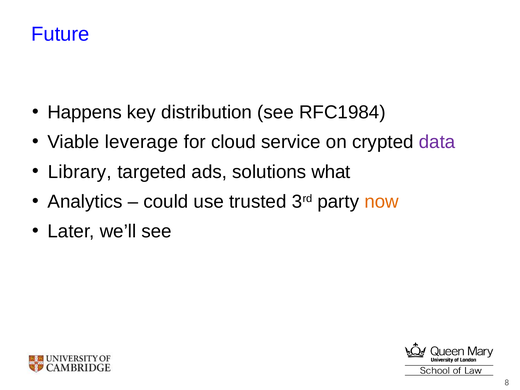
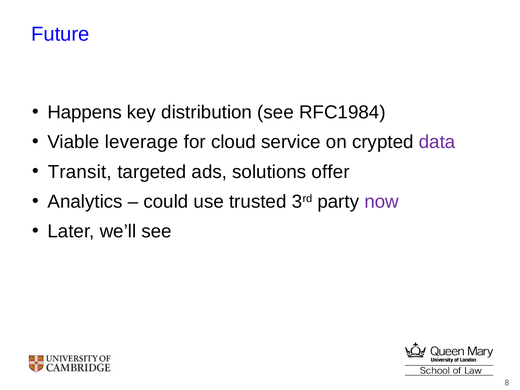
Library: Library -> Transit
what: what -> offer
now colour: orange -> purple
